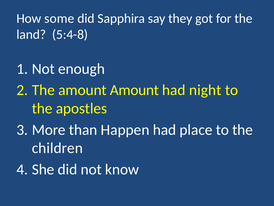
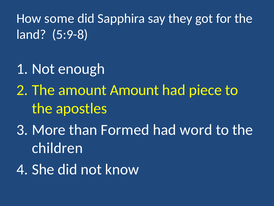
5:4-8: 5:4-8 -> 5:9-8
night: night -> piece
Happen: Happen -> Formed
place: place -> word
